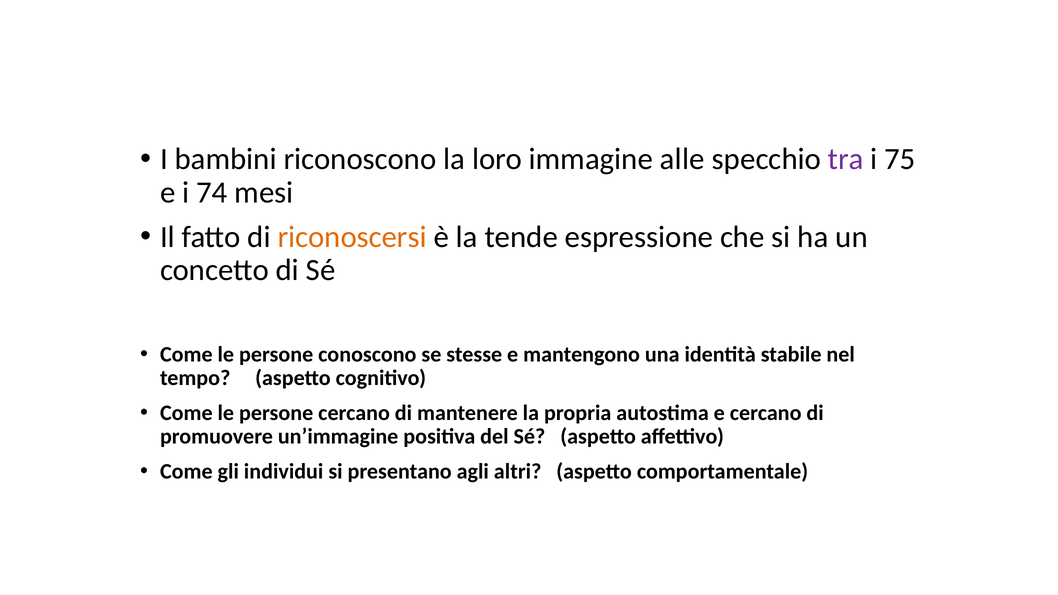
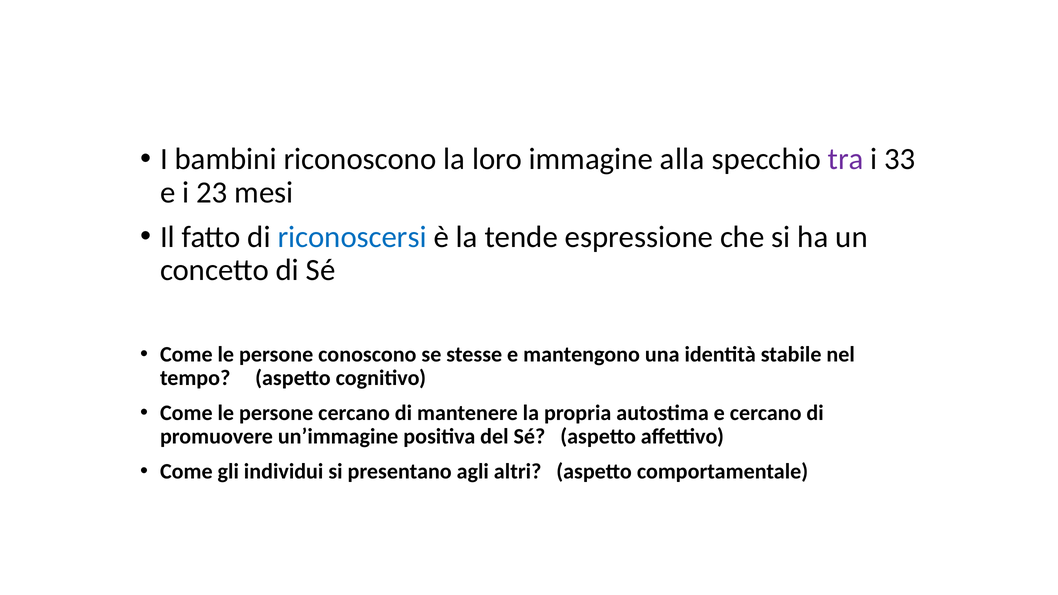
alle: alle -> alla
75: 75 -> 33
74: 74 -> 23
riconoscersi colour: orange -> blue
